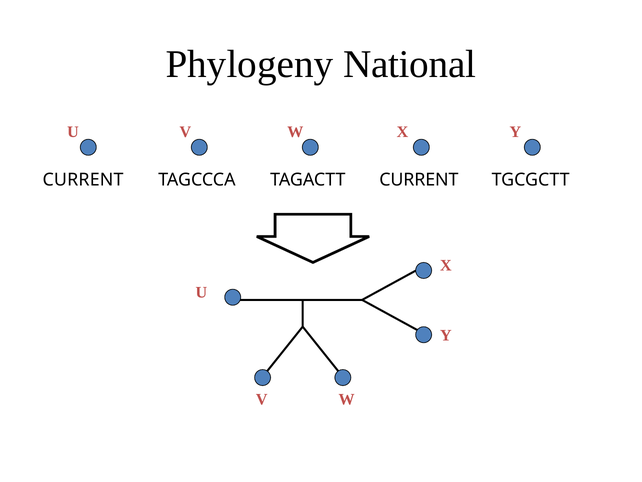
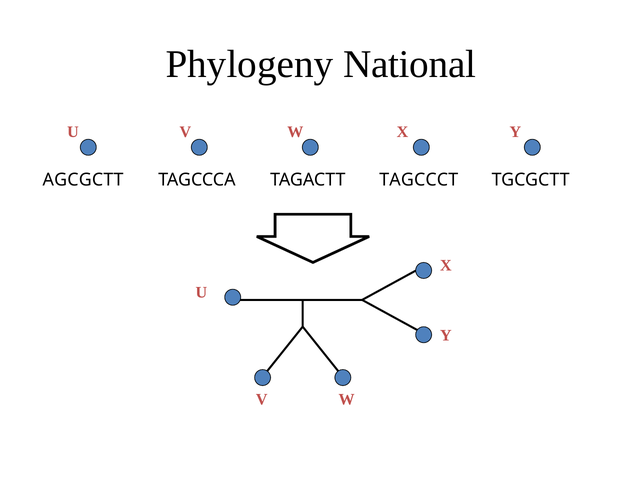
CURRENT at (83, 180): CURRENT -> AGCGCTT
TAGACTT CURRENT: CURRENT -> TAGCCCT
